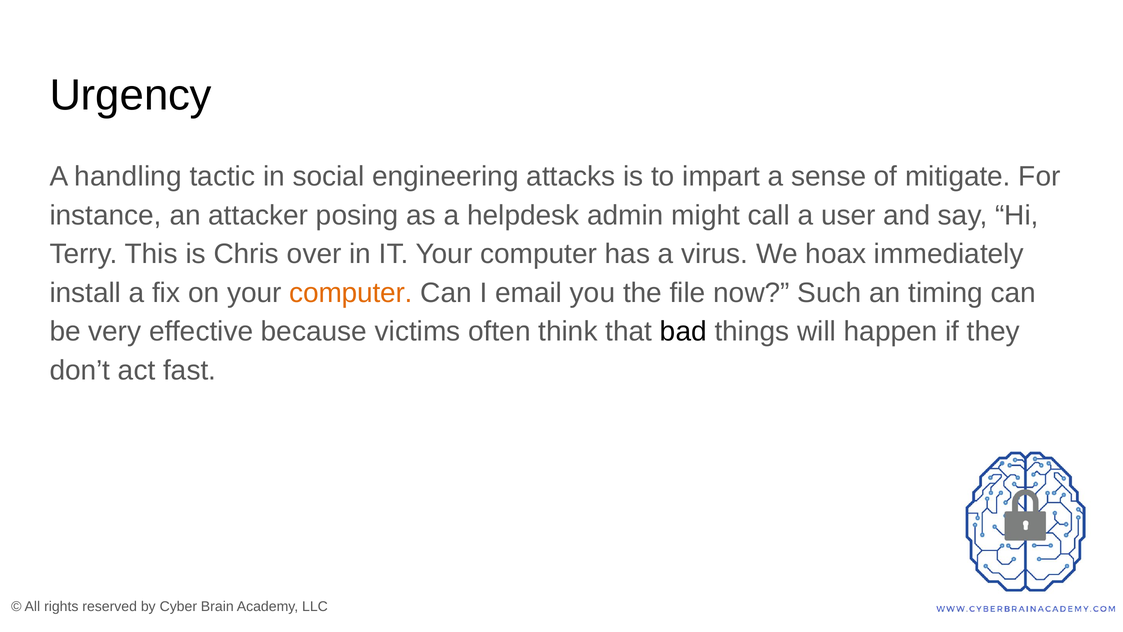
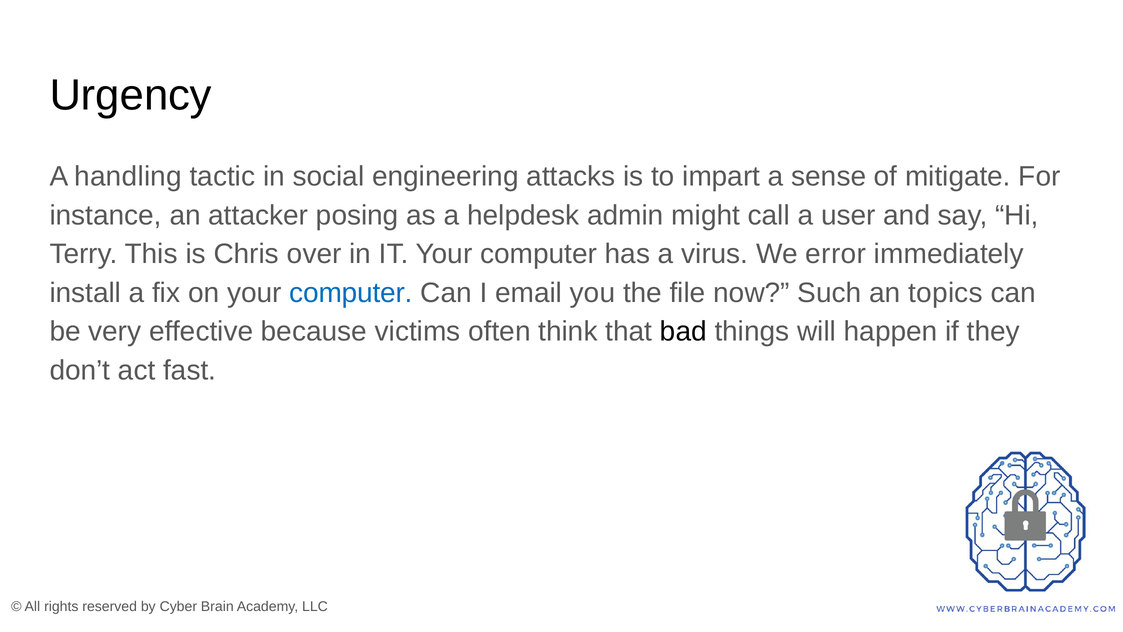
hoax: hoax -> error
computer at (351, 293) colour: orange -> blue
timing: timing -> topics
